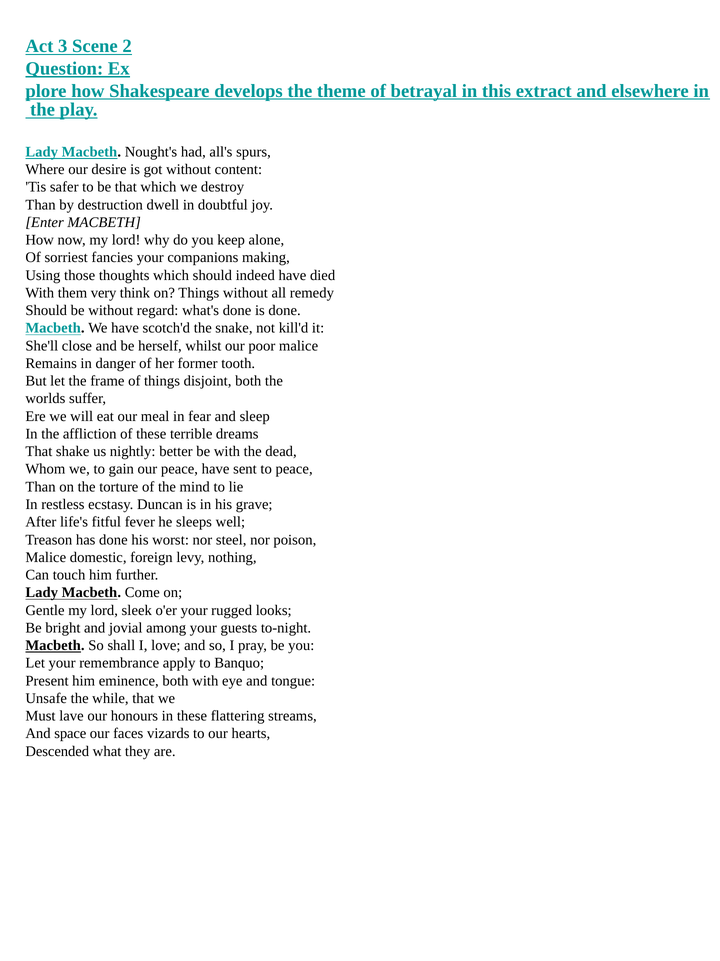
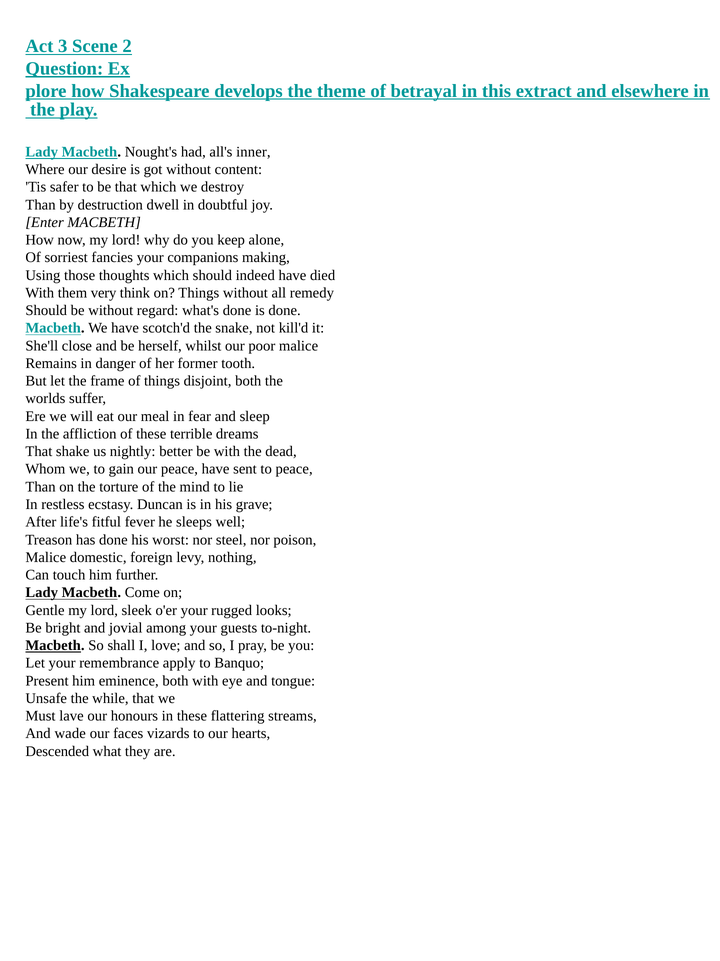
spurs: spurs -> inner
space: space -> wade
